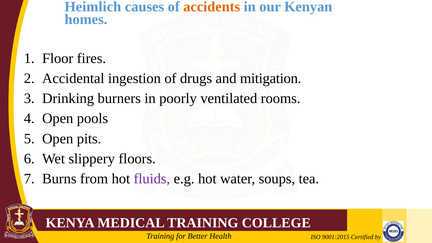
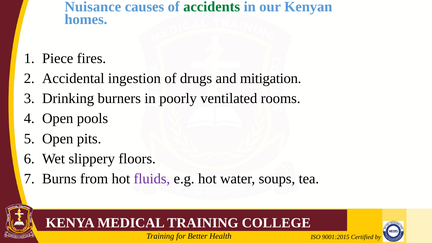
Heimlich: Heimlich -> Nuisance
accidents colour: orange -> green
Floor: Floor -> Piece
